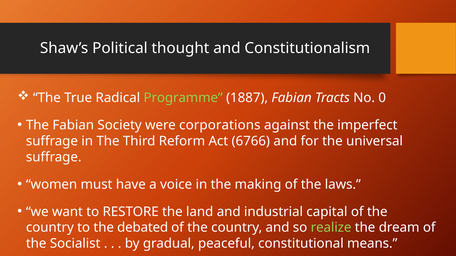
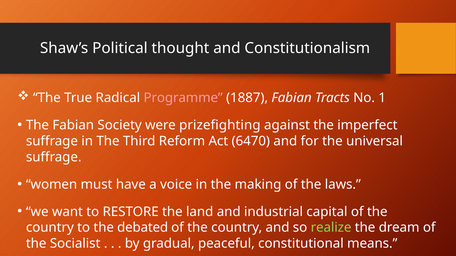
Programme colour: light green -> pink
0: 0 -> 1
corporations: corporations -> prizefighting
6766: 6766 -> 6470
